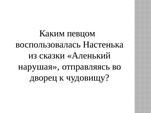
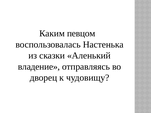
нарушая: нарушая -> владение
